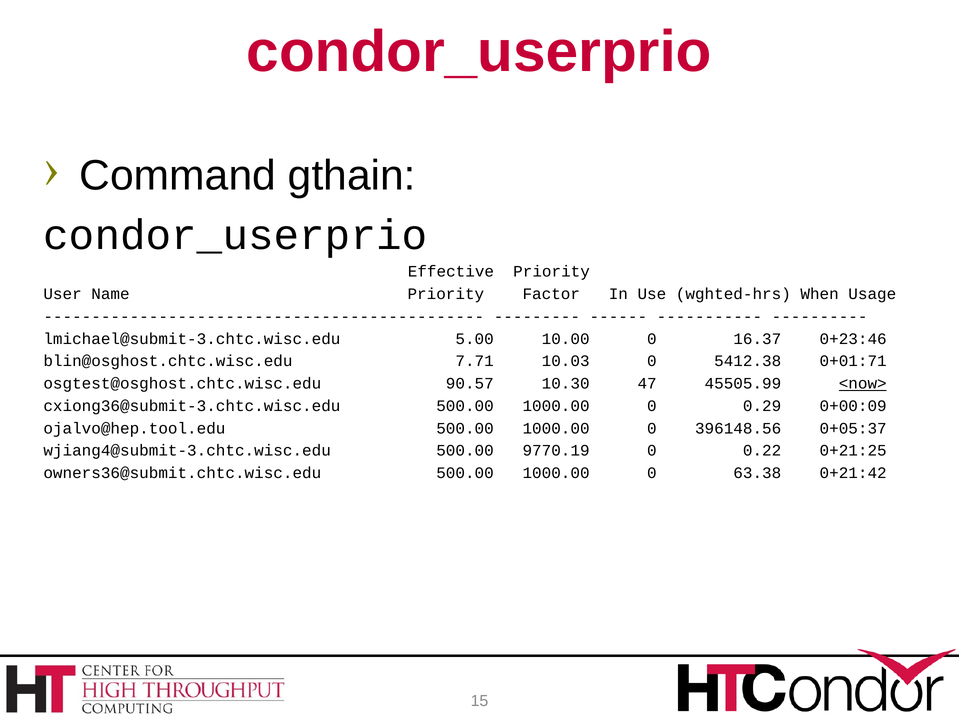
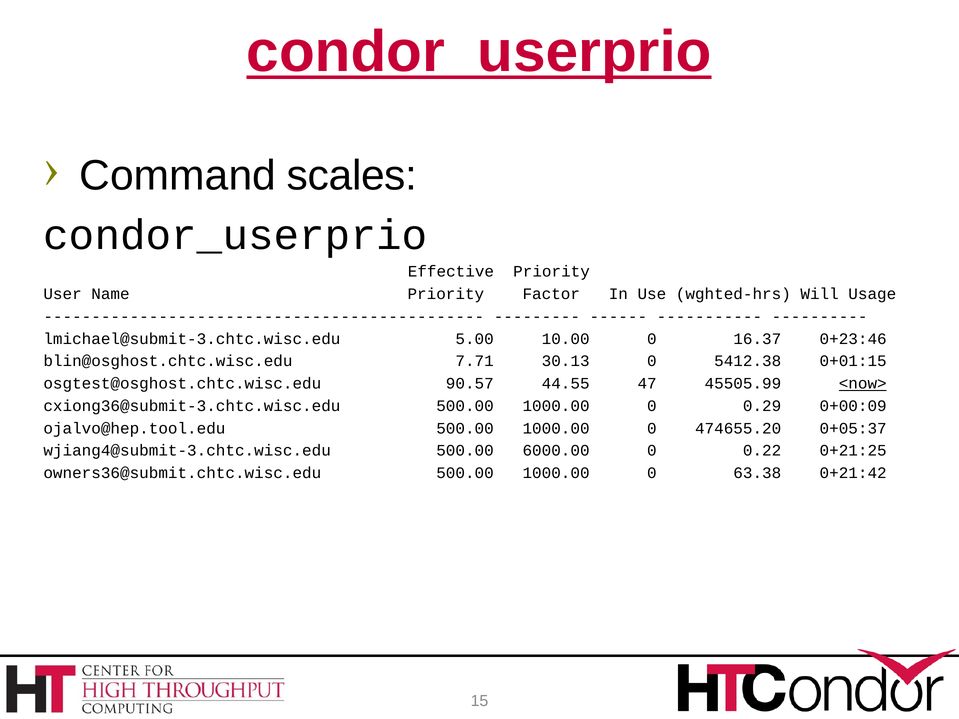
condor_userprio at (479, 52) underline: none -> present
gthain: gthain -> scales
When: When -> Will
10.03: 10.03 -> 30.13
0+01:71: 0+01:71 -> 0+01:15
10.30: 10.30 -> 44.55
396148.56: 396148.56 -> 474655.20
9770.19: 9770.19 -> 6000.00
